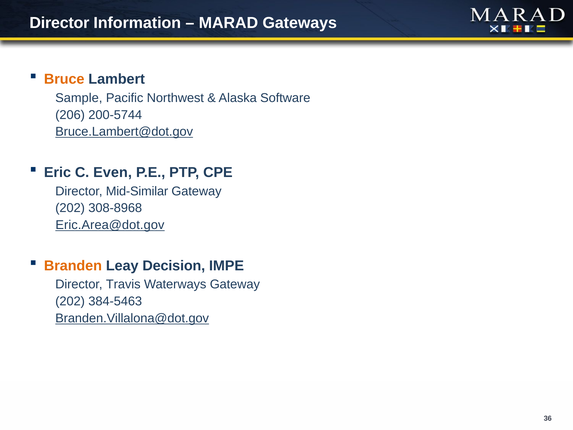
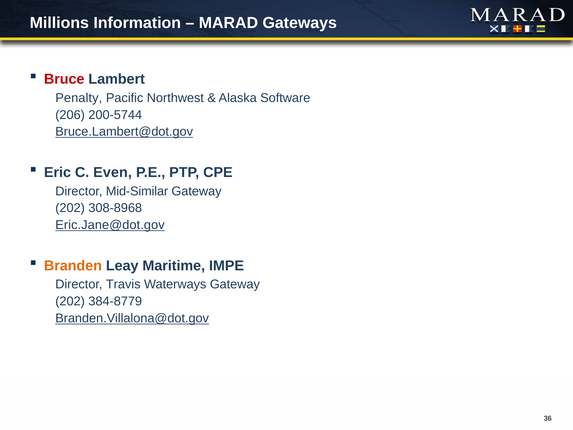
Director at (59, 23): Director -> Millions
Bruce colour: orange -> red
Sample: Sample -> Penalty
Eric.Area@dot.gov: Eric.Area@dot.gov -> Eric.Jane@dot.gov
Decision: Decision -> Maritime
384-5463: 384-5463 -> 384-8779
